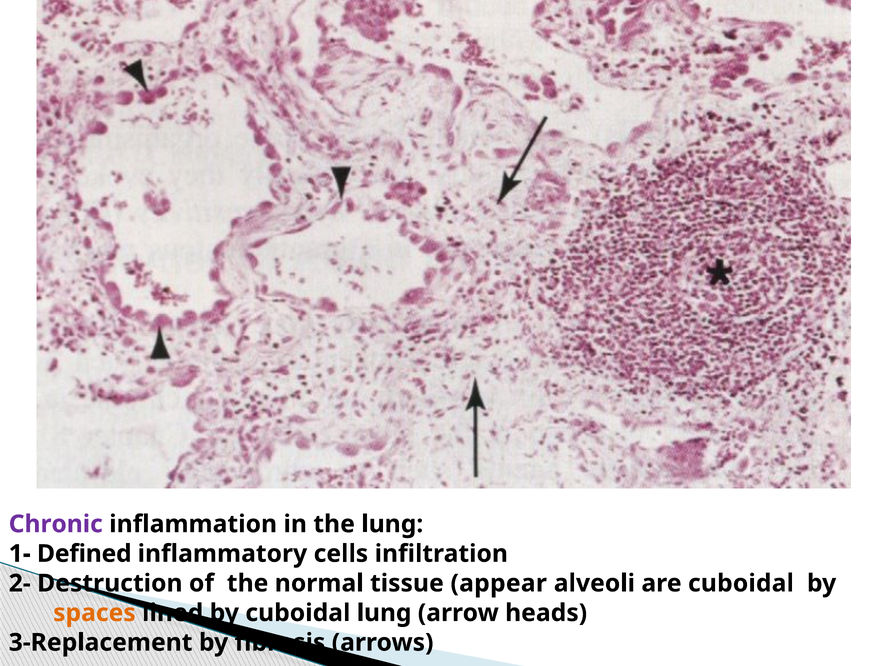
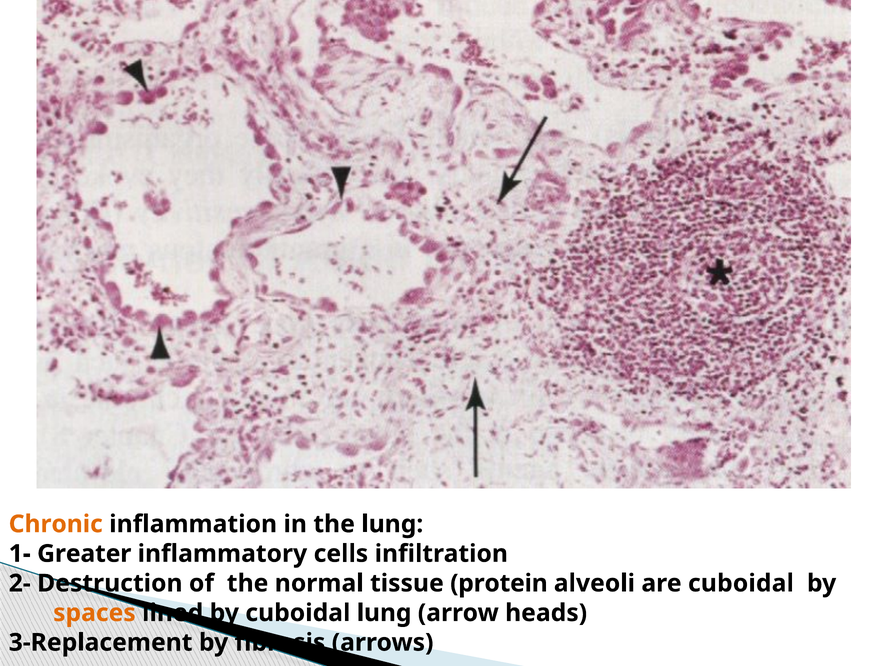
Chronic colour: purple -> orange
Defined: Defined -> Greater
appear: appear -> protein
